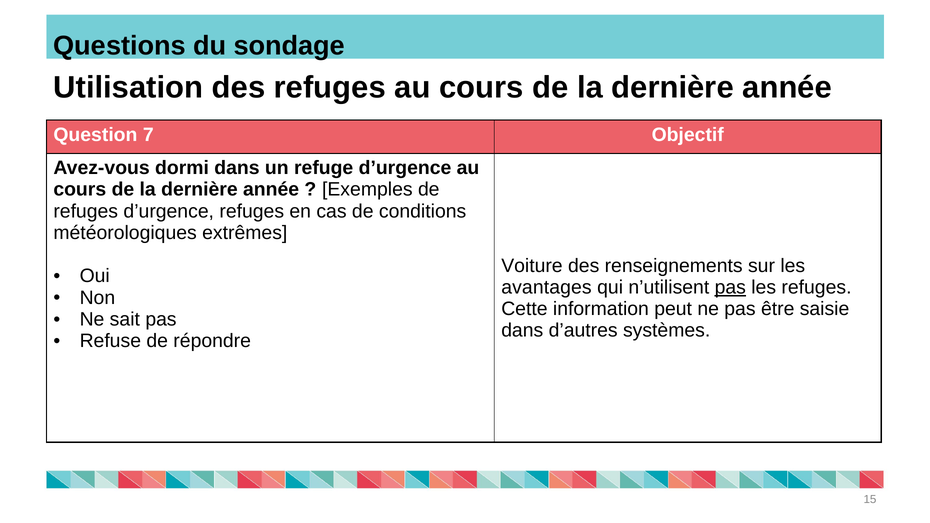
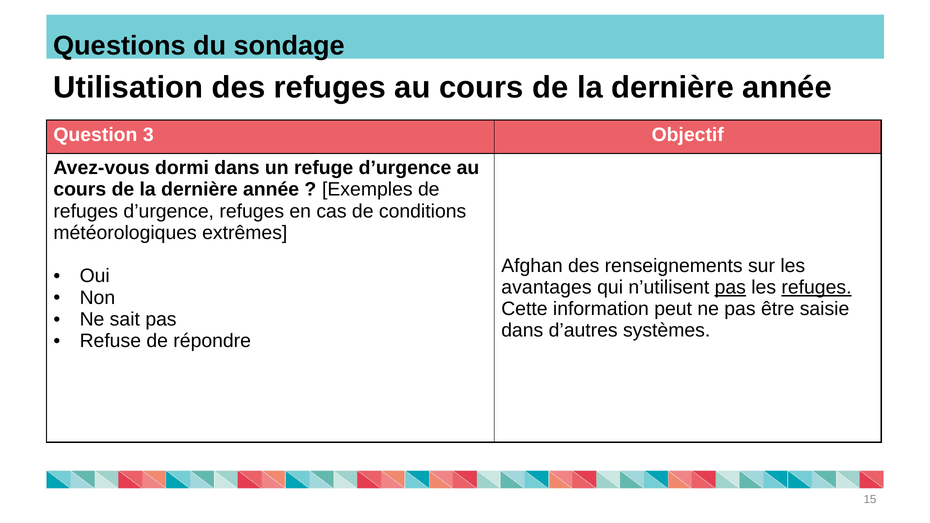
7: 7 -> 3
Voiture: Voiture -> Afghan
refuges at (816, 287) underline: none -> present
